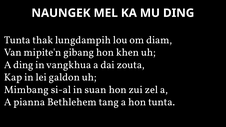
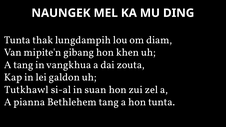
A ding: ding -> tang
Mimbang: Mimbang -> Tutkhawl
